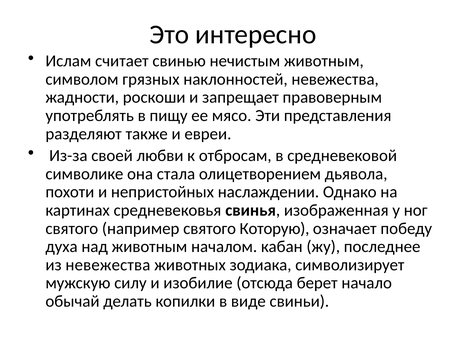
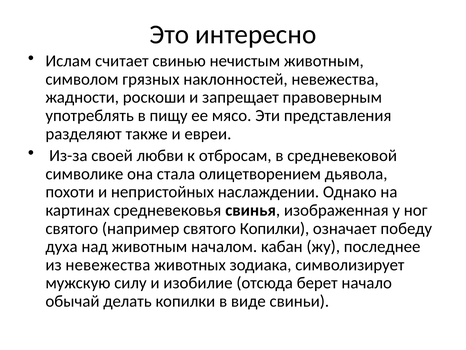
святого Которую: Которую -> Копилки
